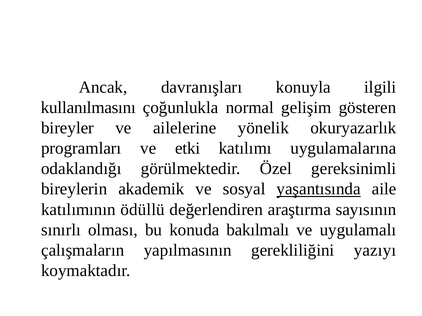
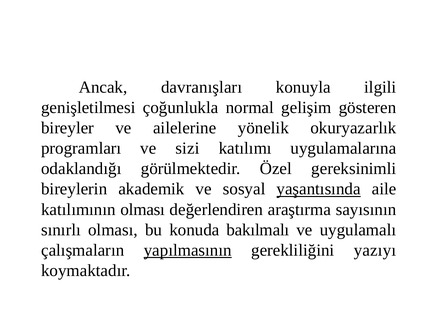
kullanılmasını: kullanılmasını -> genişletilmesi
etki: etki -> sizi
katılımının ödüllü: ödüllü -> olması
yapılmasının underline: none -> present
